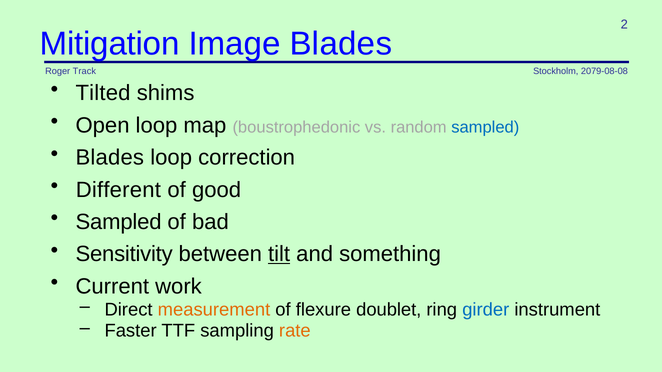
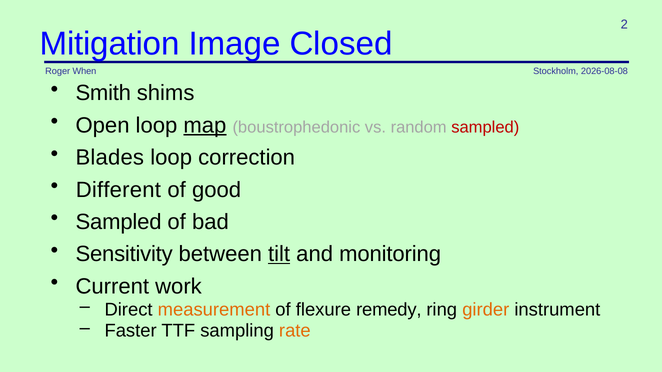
Image Blades: Blades -> Closed
Track: Track -> When
2079-08-08: 2079-08-08 -> 2026-08-08
Tilted: Tilted -> Smith
map underline: none -> present
sampled at (485, 127) colour: blue -> red
something: something -> monitoring
doublet: doublet -> remedy
girder colour: blue -> orange
